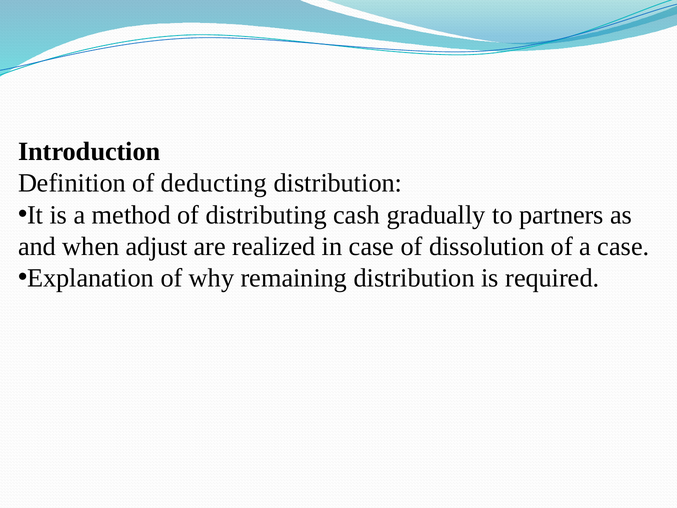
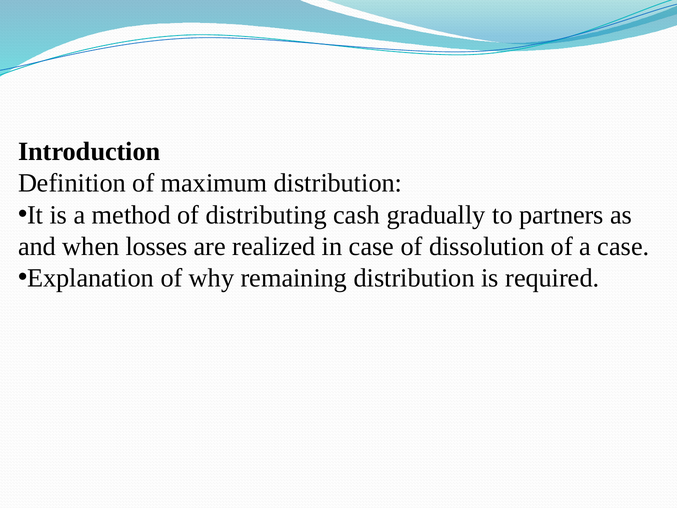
deducting: deducting -> maximum
adjust: adjust -> losses
